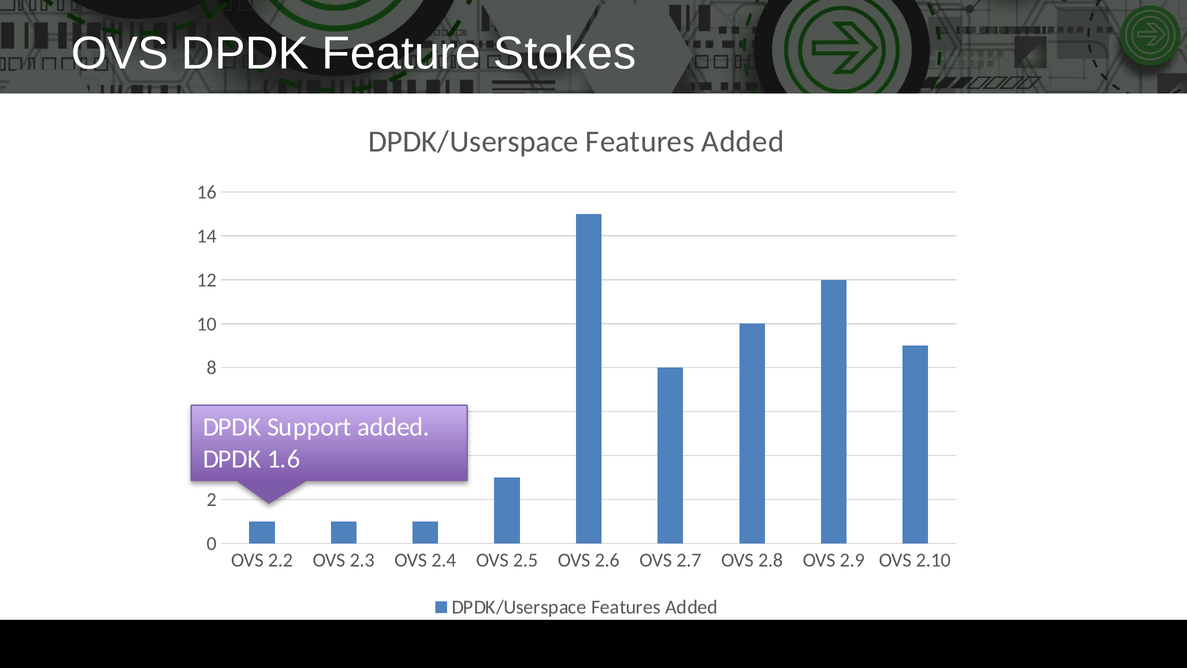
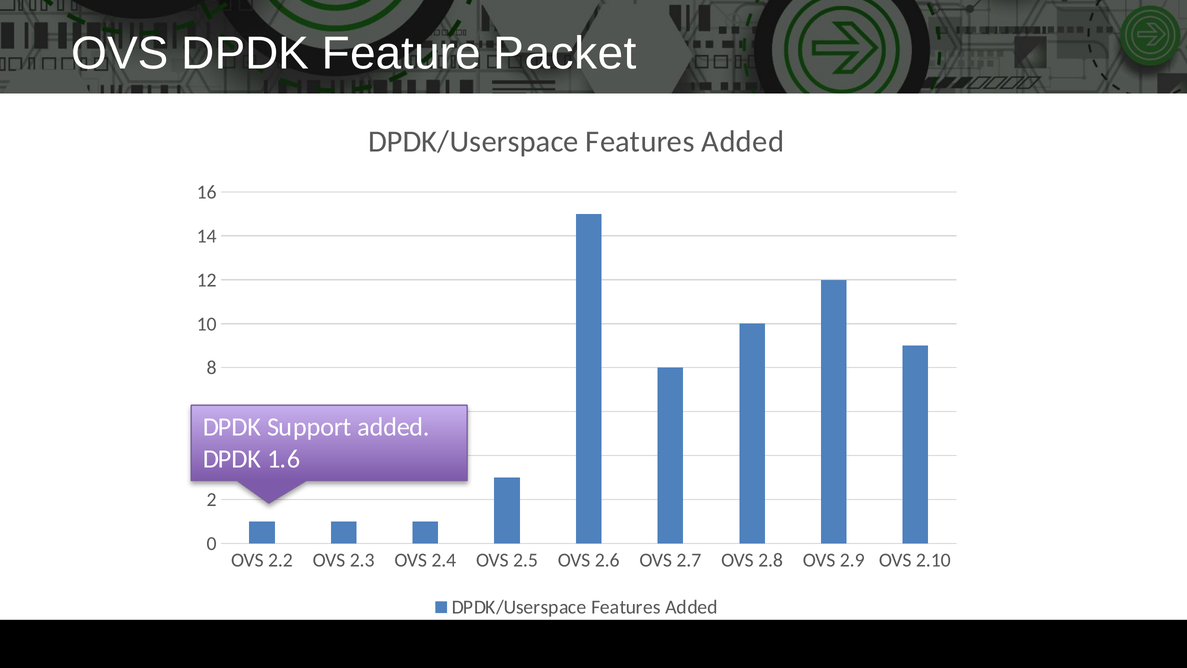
Stokes: Stokes -> Packet
